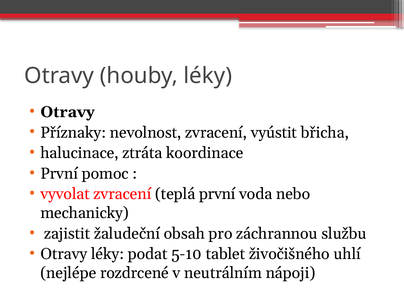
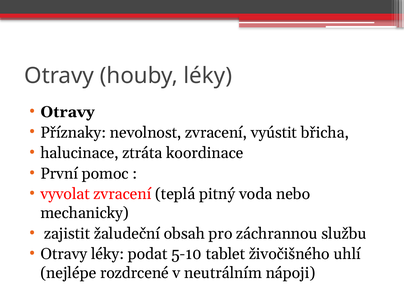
teplá první: první -> pitný
